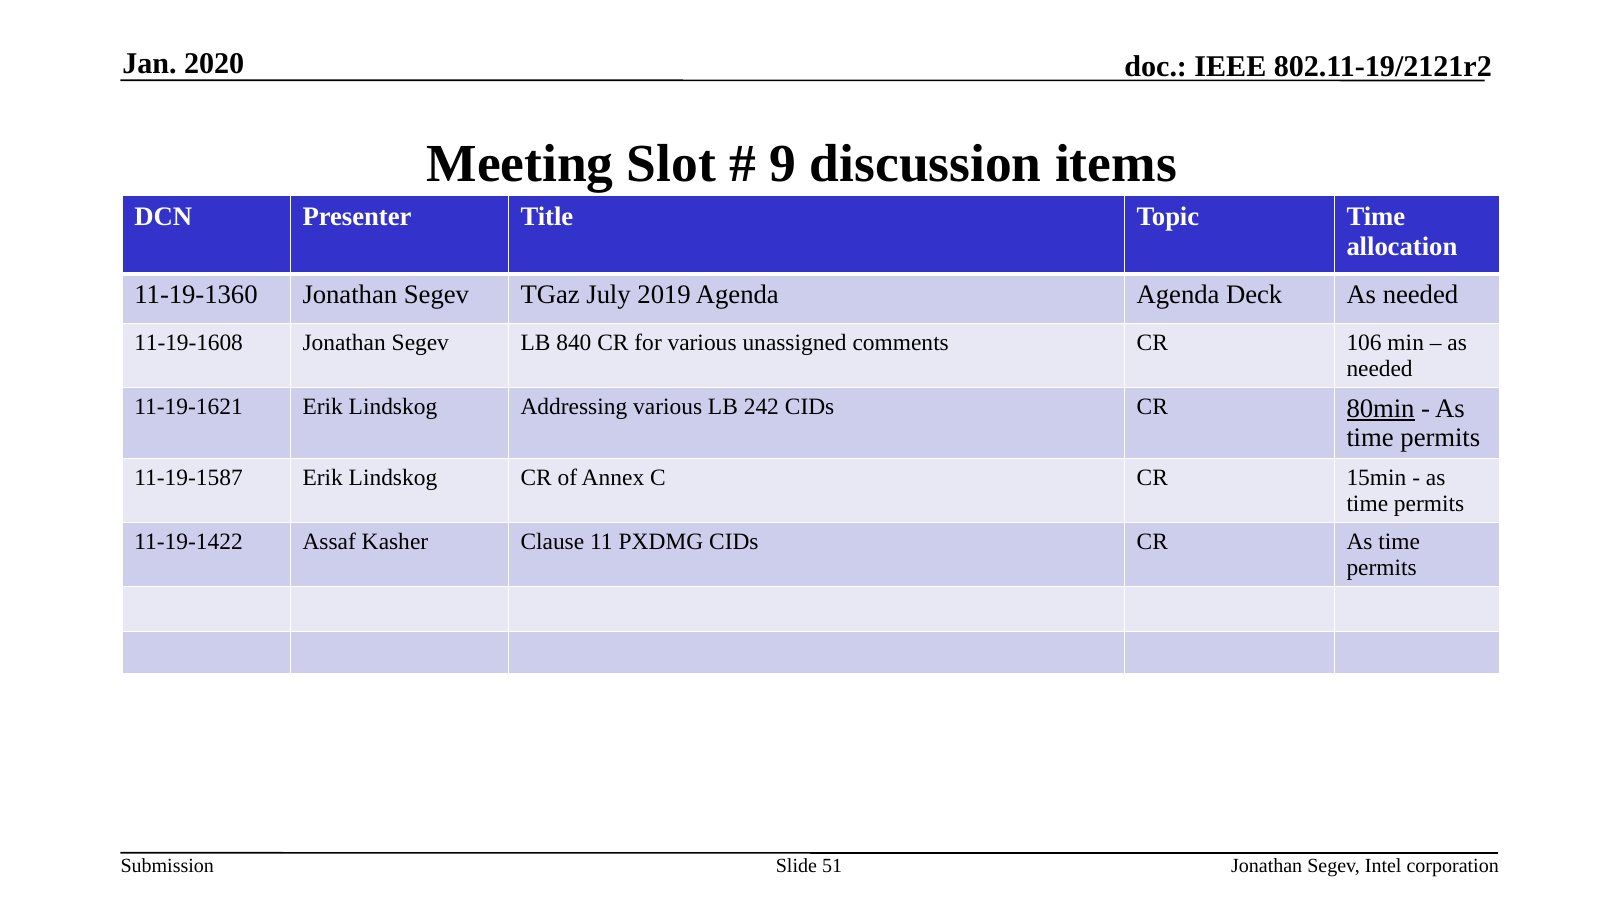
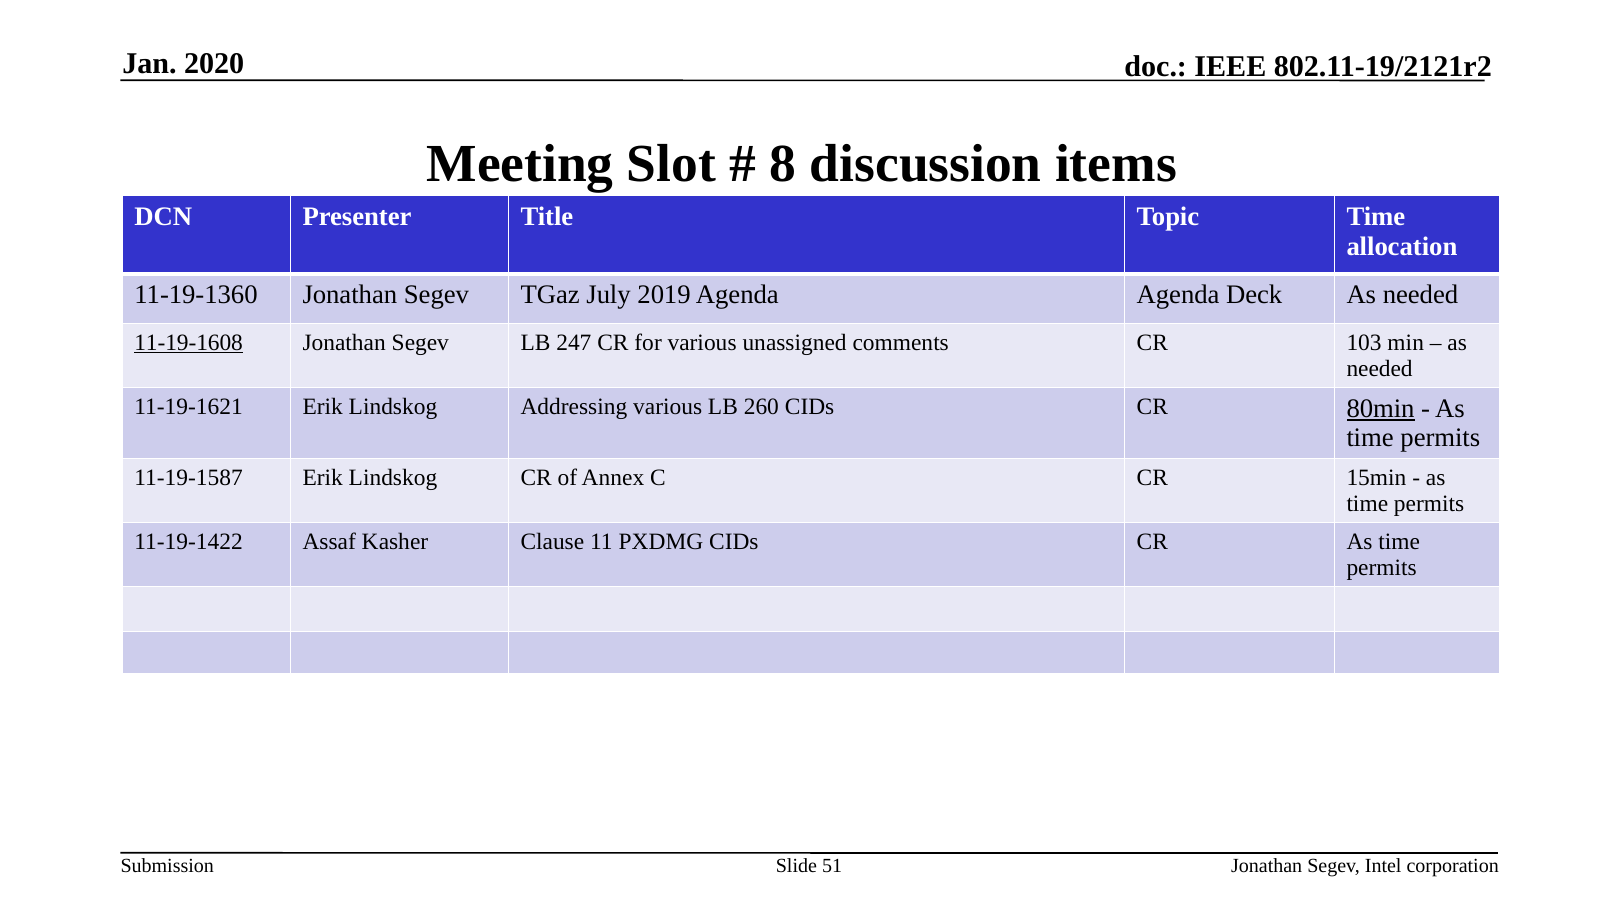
9: 9 -> 8
11-19-1608 underline: none -> present
840: 840 -> 247
106: 106 -> 103
242: 242 -> 260
